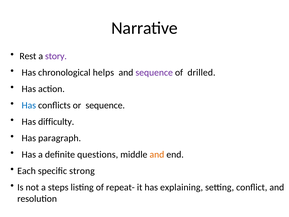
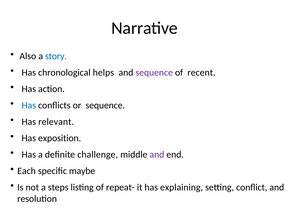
Rest: Rest -> Also
story colour: purple -> blue
drilled: drilled -> recent
difficulty: difficulty -> relevant
paragraph: paragraph -> exposition
questions: questions -> challenge
and at (157, 154) colour: orange -> purple
strong: strong -> maybe
